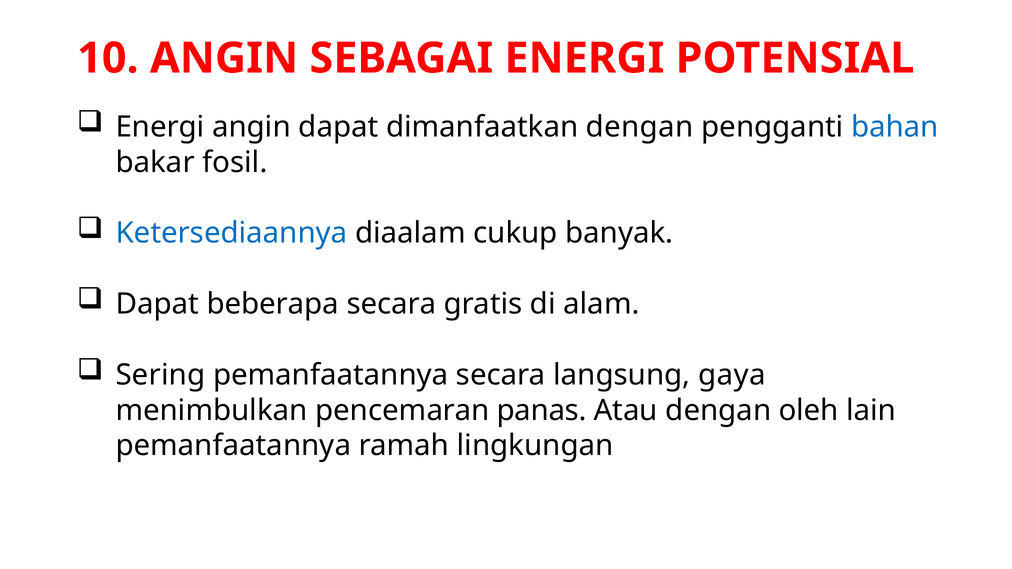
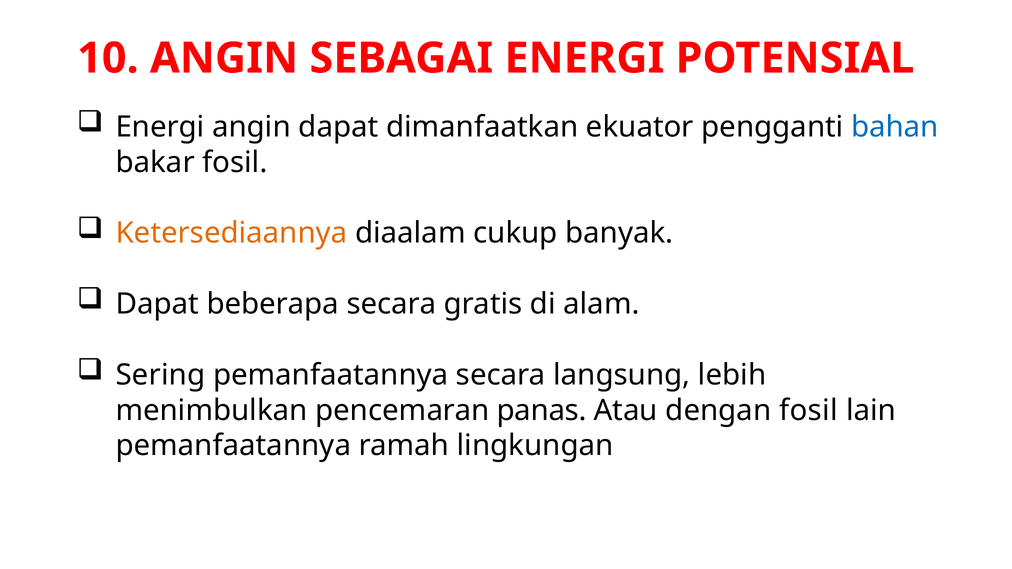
dimanfaatkan dengan: dengan -> ekuator
Ketersediaannya colour: blue -> orange
gaya: gaya -> lebih
dengan oleh: oleh -> fosil
